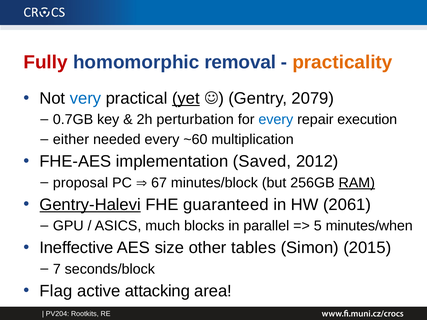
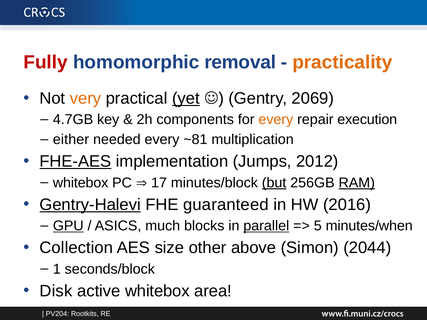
very colour: blue -> orange
2079: 2079 -> 2069
0.7GB: 0.7GB -> 4.7GB
perturbation: perturbation -> components
every at (276, 120) colour: blue -> orange
~60: ~60 -> ~81
FHE-AES underline: none -> present
Saved: Saved -> Jumps
proposal at (80, 183): proposal -> whitebox
67: 67 -> 17
but underline: none -> present
2061: 2061 -> 2016
GPU underline: none -> present
parallel underline: none -> present
Ineffective: Ineffective -> Collection
tables: tables -> above
2015: 2015 -> 2044
7: 7 -> 1
Flag: Flag -> Disk
active attacking: attacking -> whitebox
